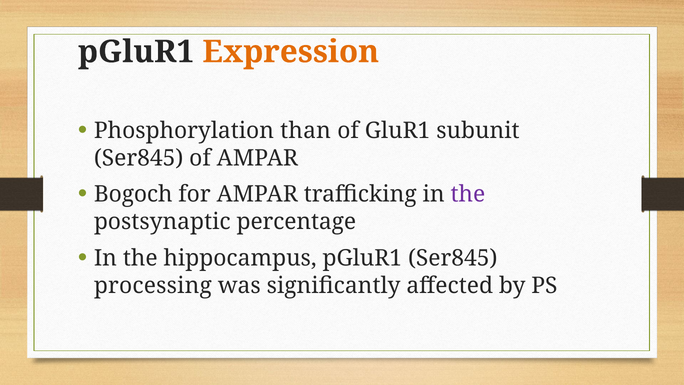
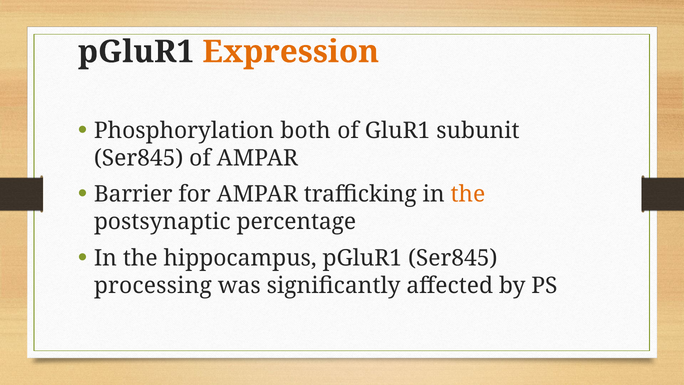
than: than -> both
Bogoch: Bogoch -> Barrier
the at (468, 194) colour: purple -> orange
